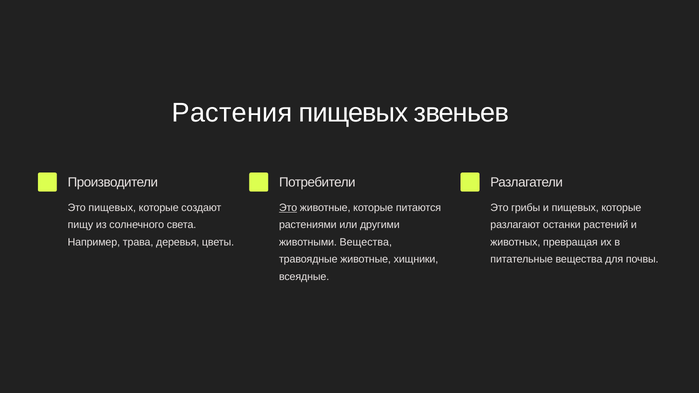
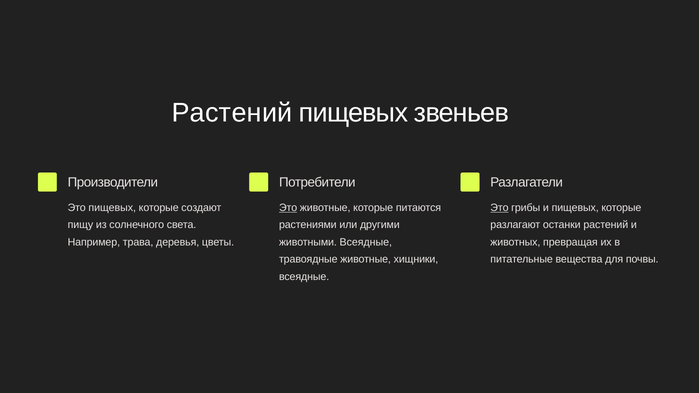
Растения at (232, 113): Растения -> Растений
Это at (499, 208) underline: none -> present
животными Вещества: Вещества -> Всеядные
